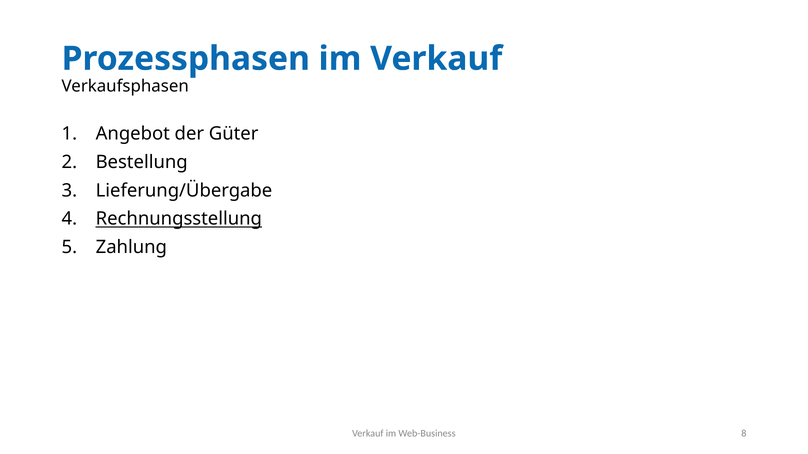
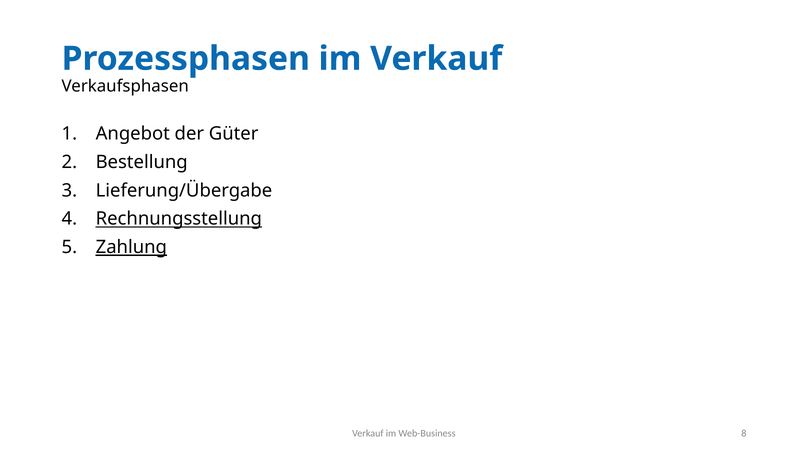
Zahlung underline: none -> present
